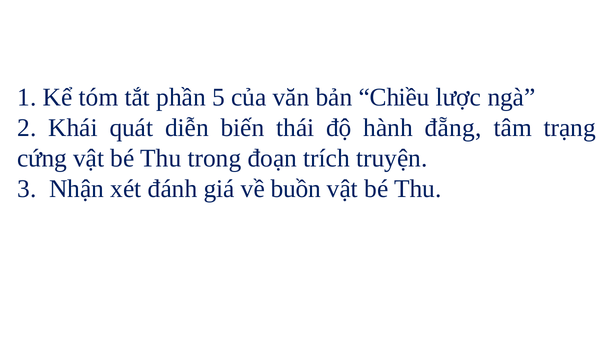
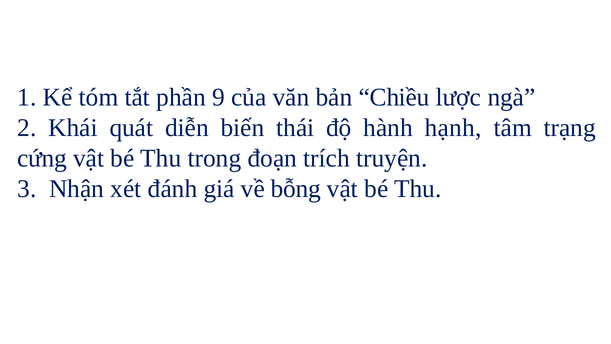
5: 5 -> 9
đẵng: đẵng -> hạnh
buồn: buồn -> bỗng
